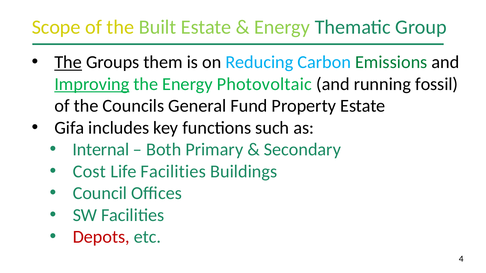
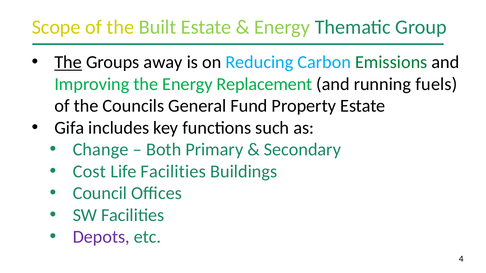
them: them -> away
Improving underline: present -> none
Photovoltaic: Photovoltaic -> Replacement
fossil: fossil -> fuels
Internal: Internal -> Change
Depots colour: red -> purple
